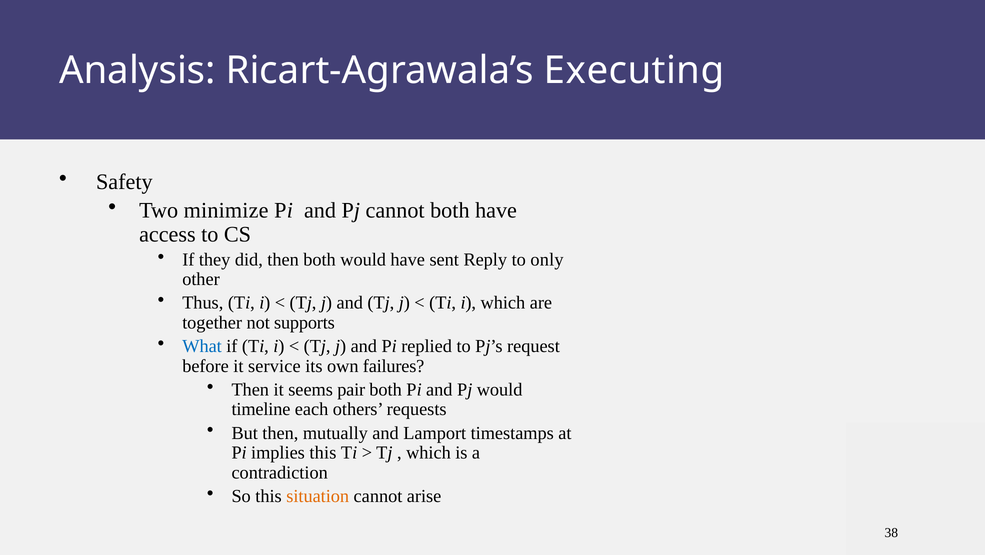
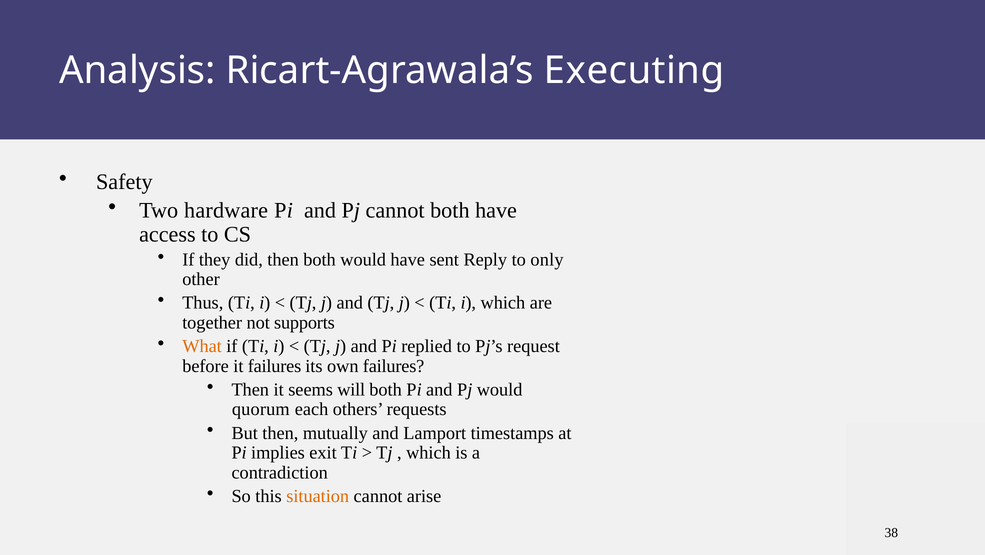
minimize: minimize -> hardware
What colour: blue -> orange
it service: service -> failures
pair: pair -> will
timeline: timeline -> quorum
implies this: this -> exit
